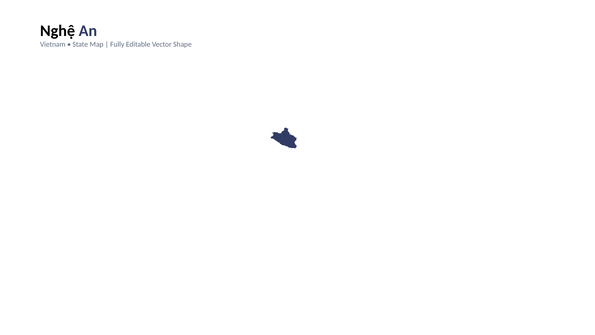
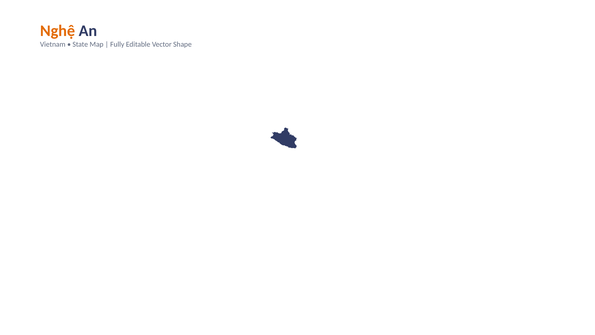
Nghệ colour: black -> orange
